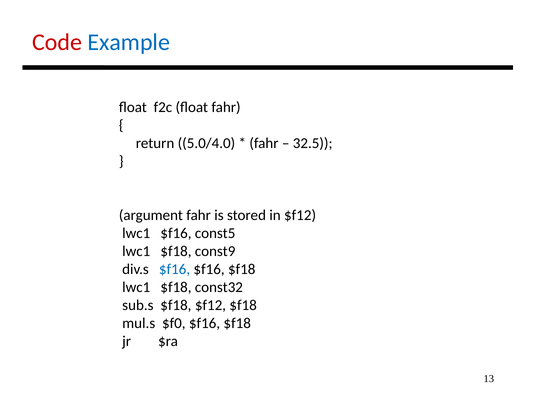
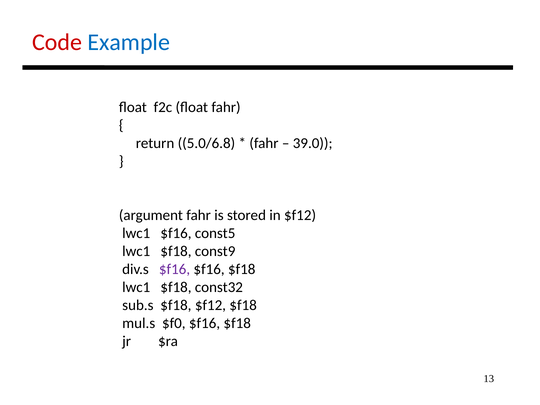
5.0/4.0: 5.0/4.0 -> 5.0/6.8
32.5: 32.5 -> 39.0
$f16 at (175, 269) colour: blue -> purple
